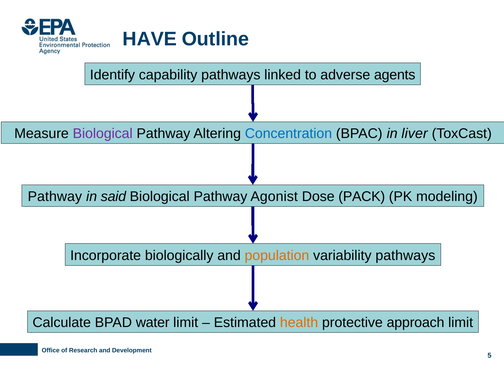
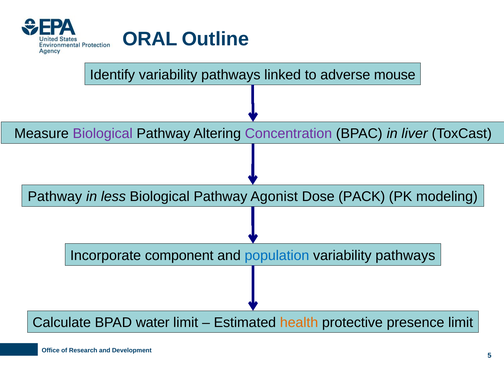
HAVE: HAVE -> ORAL
Identify capability: capability -> variability
agents: agents -> mouse
Concentration colour: blue -> purple
said: said -> less
biologically: biologically -> component
population colour: orange -> blue
approach: approach -> presence
